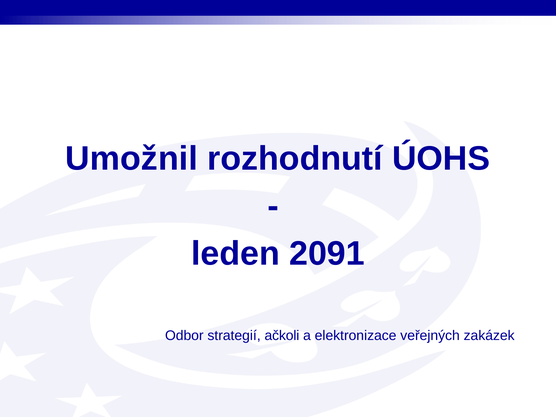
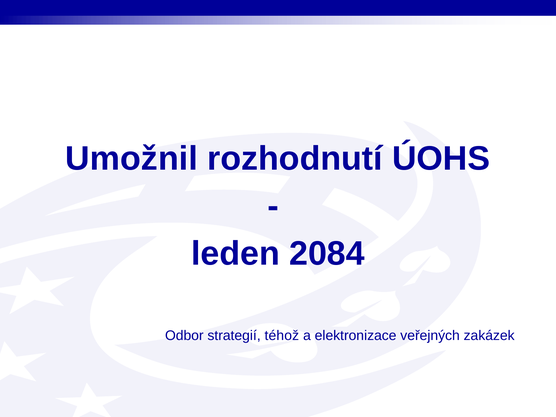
2091: 2091 -> 2084
ačkoli: ačkoli -> téhož
